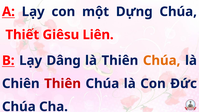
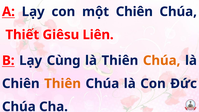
một Dựng: Dựng -> Chiên
Dâng: Dâng -> Cùng
Thiên at (63, 84) colour: red -> orange
